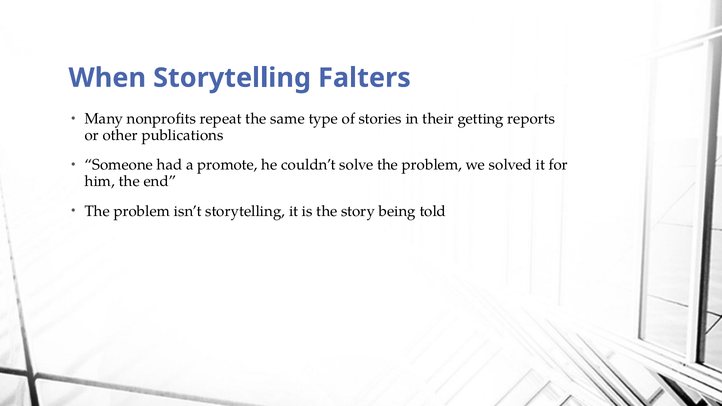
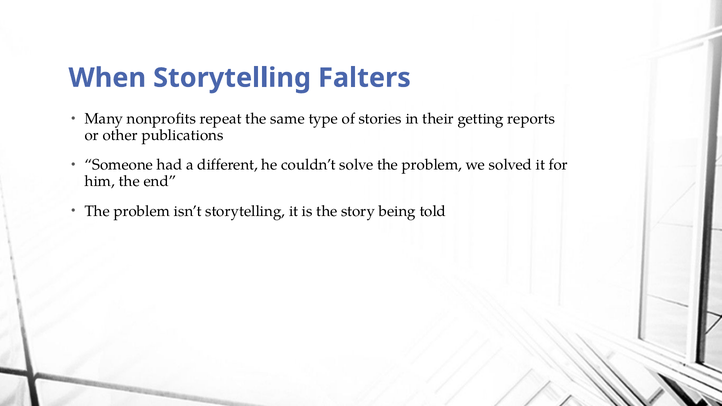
promote: promote -> different
